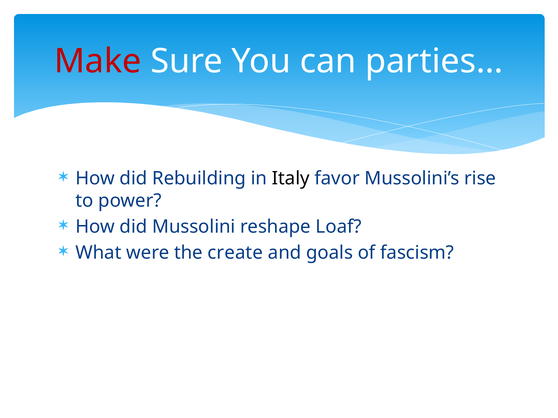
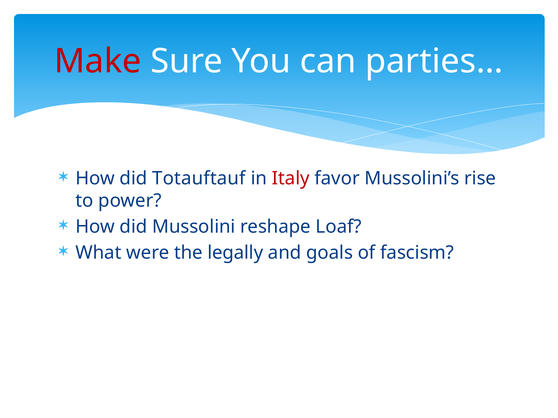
Rebuilding: Rebuilding -> Totauftauf
Italy colour: black -> red
create: create -> legally
